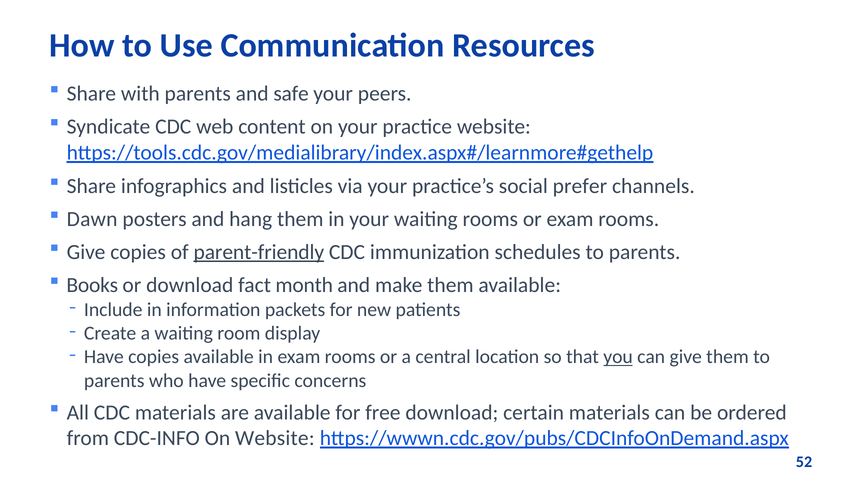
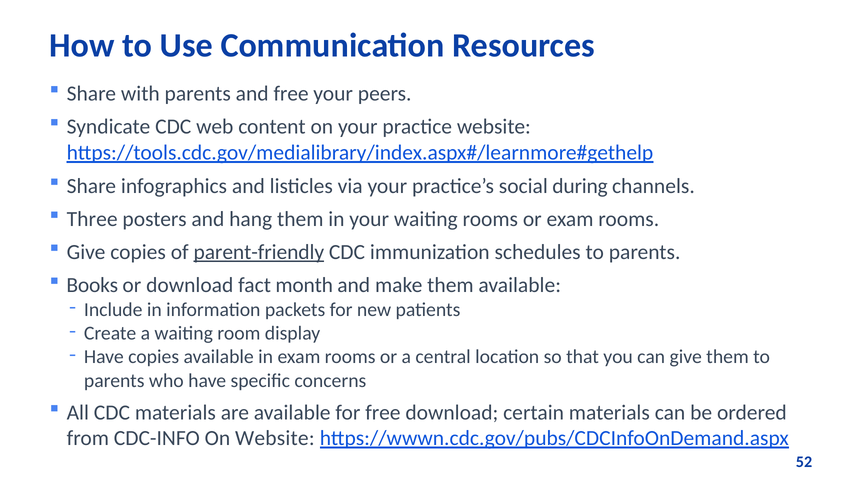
and safe: safe -> free
prefer: prefer -> during
Dawn: Dawn -> Three
you underline: present -> none
